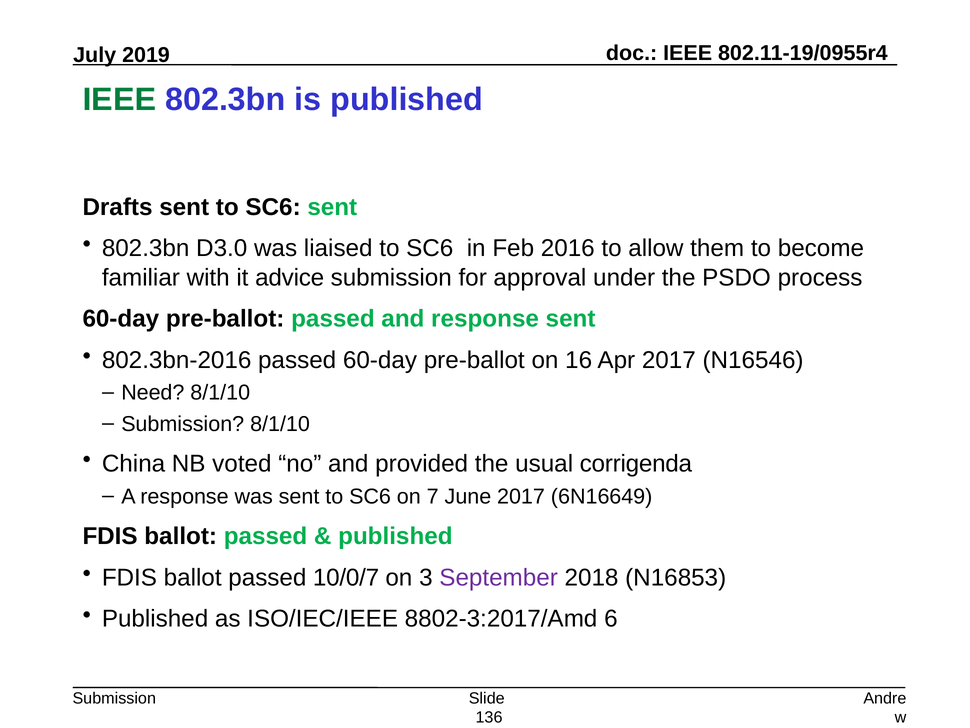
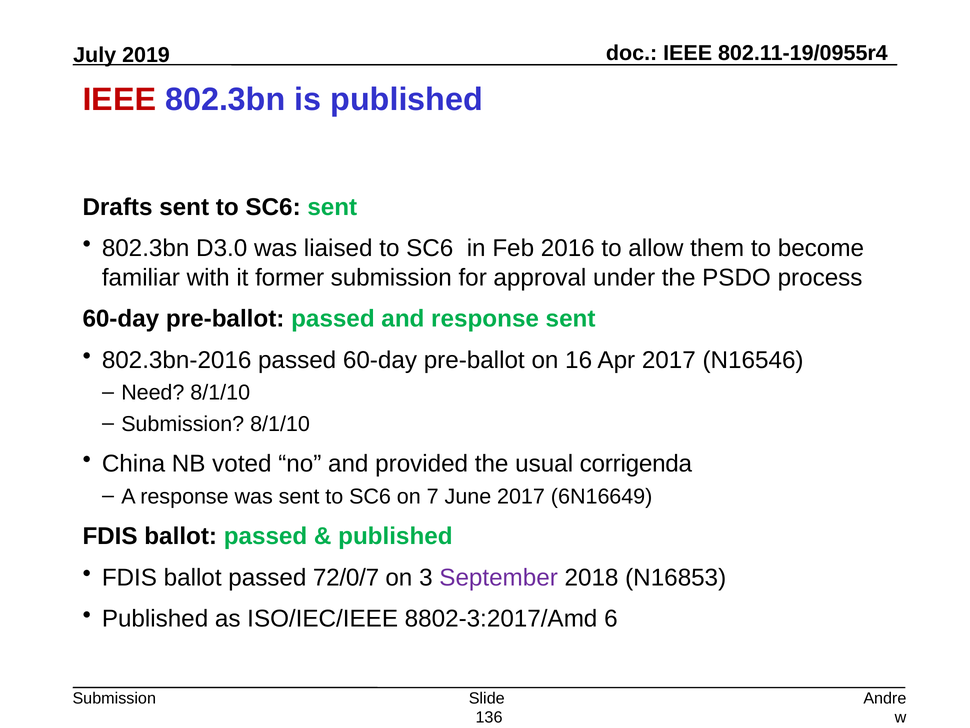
IEEE at (119, 99) colour: green -> red
advice: advice -> former
10/0/7: 10/0/7 -> 72/0/7
